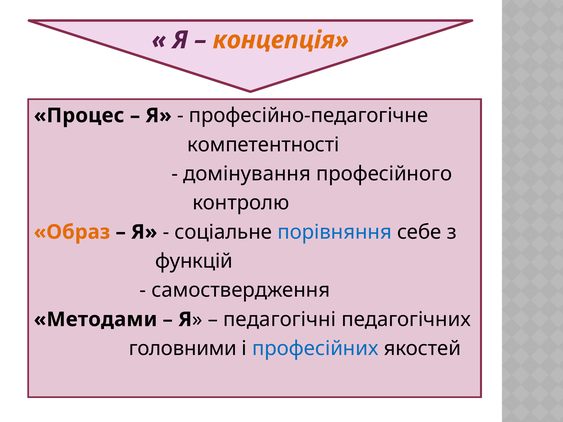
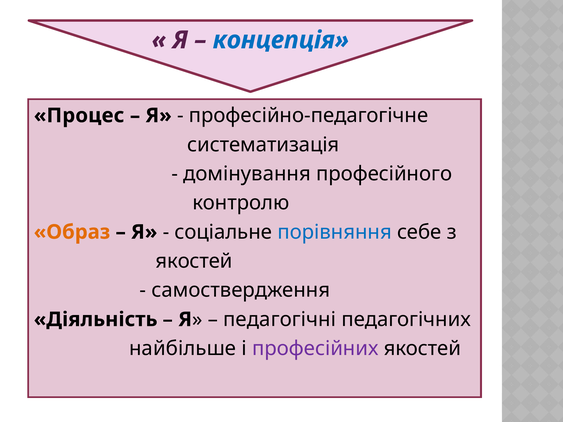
концепція colour: orange -> blue
компетентності: компетентності -> систематизація
функцій at (194, 261): функцій -> якостей
Методами: Методами -> Діяльність
головними: головними -> найбільше
професійних colour: blue -> purple
